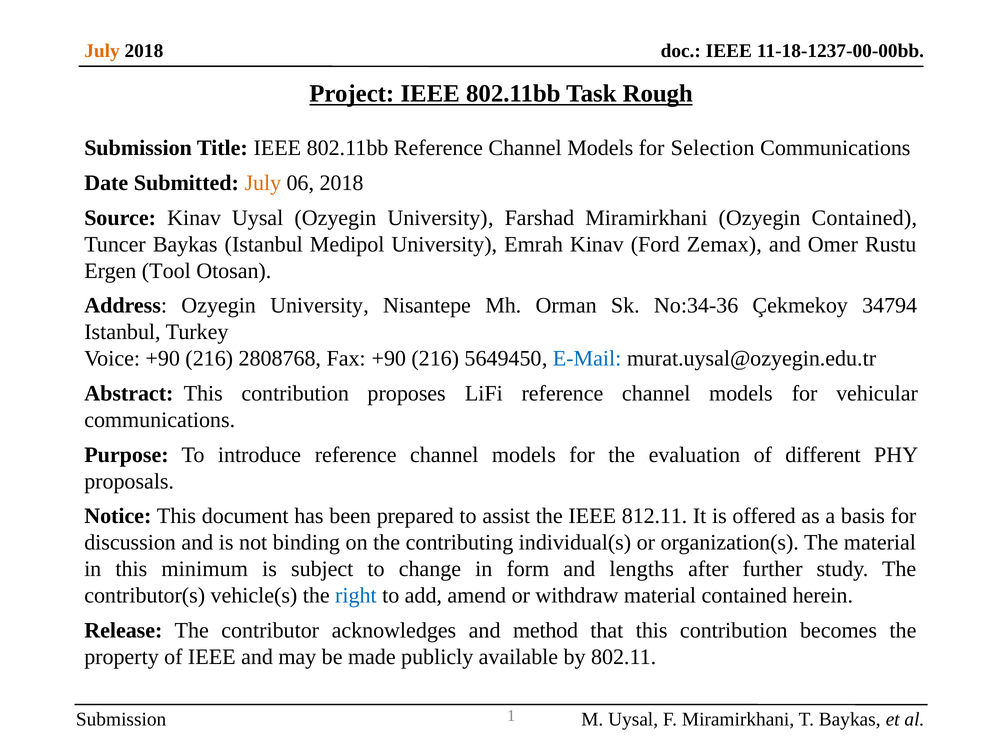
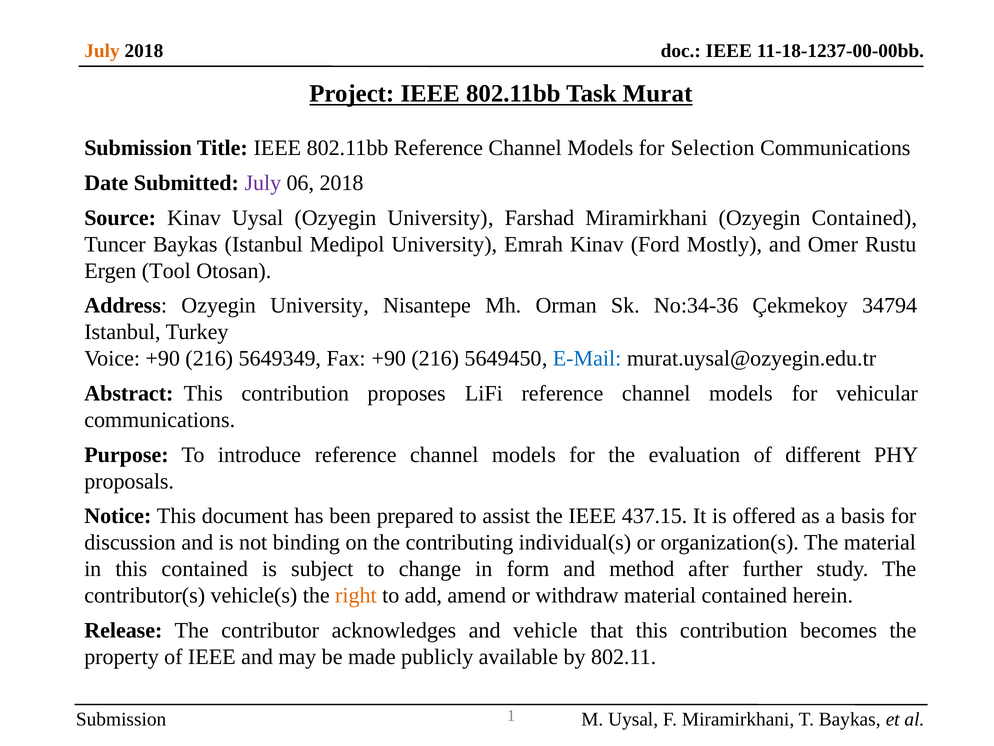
Rough: Rough -> Murat
July at (263, 183) colour: orange -> purple
Zemax: Zemax -> Mostly
2808768: 2808768 -> 5649349
812.11: 812.11 -> 437.15
this minimum: minimum -> contained
lengths: lengths -> method
right colour: blue -> orange
method: method -> vehicle
